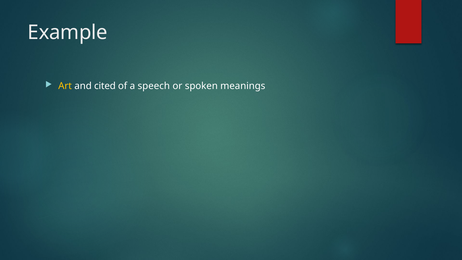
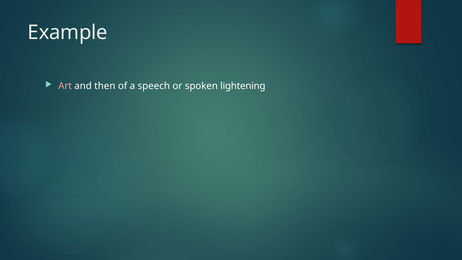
Art colour: yellow -> pink
cited: cited -> then
meanings: meanings -> lightening
